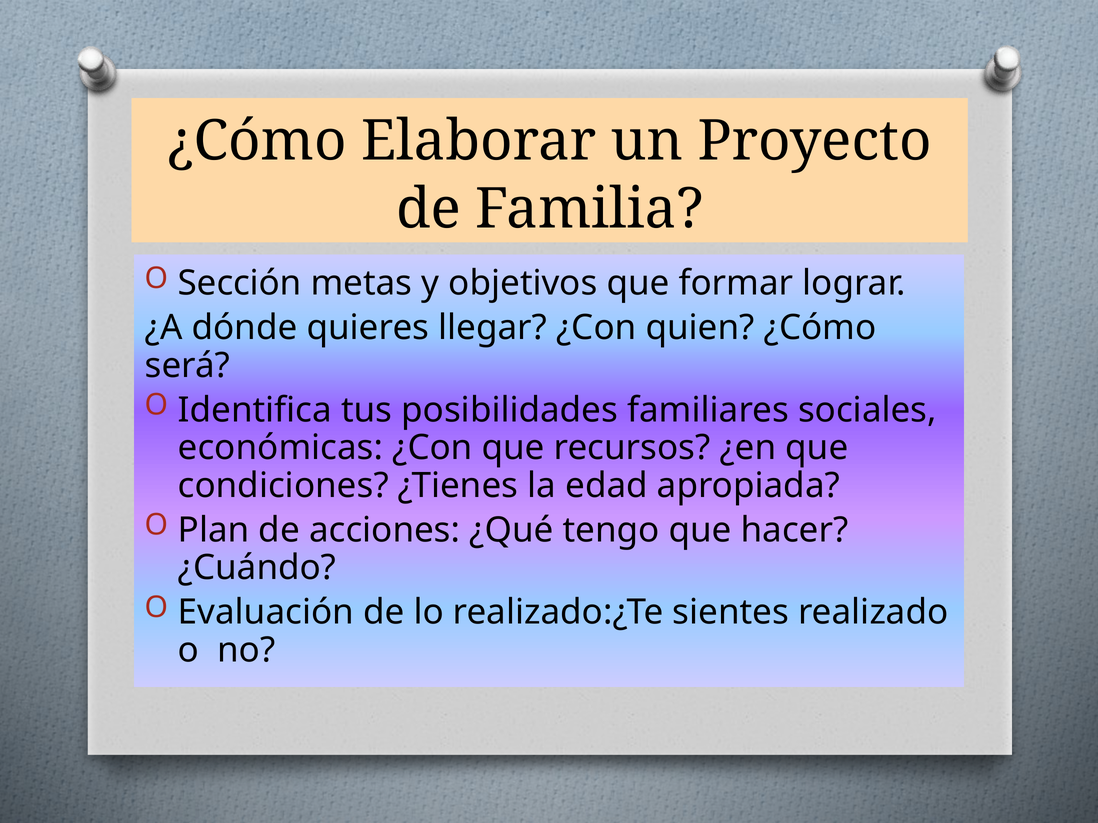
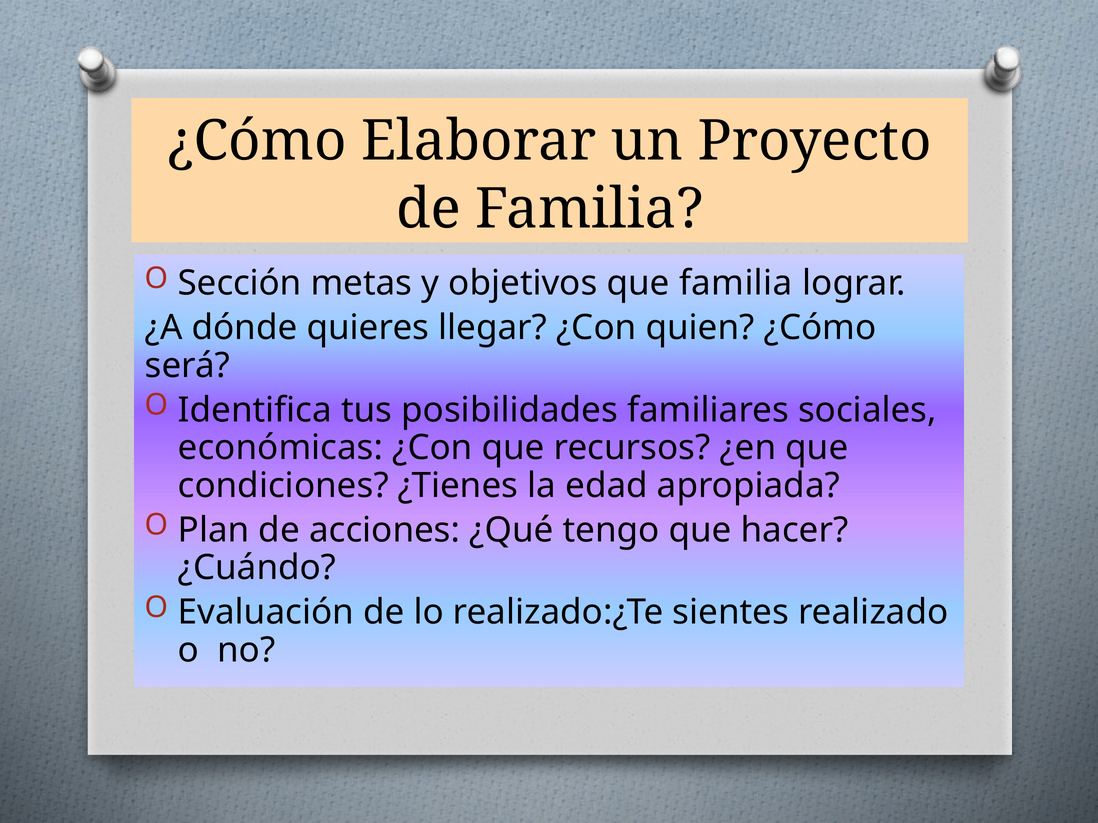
que formar: formar -> familia
